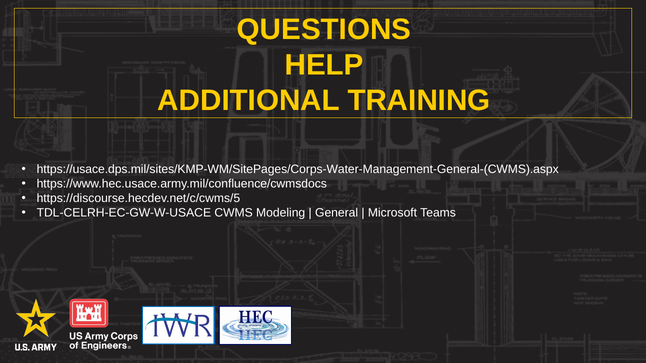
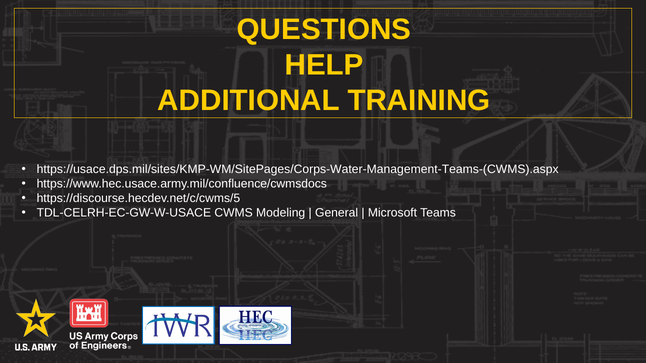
https://usace.dps.mil/sites/KMP-WM/SitePages/Corps-Water-Management-General-(CWMS).aspx: https://usace.dps.mil/sites/KMP-WM/SitePages/Corps-Water-Management-General-(CWMS).aspx -> https://usace.dps.mil/sites/KMP-WM/SitePages/Corps-Water-Management-Teams-(CWMS).aspx
